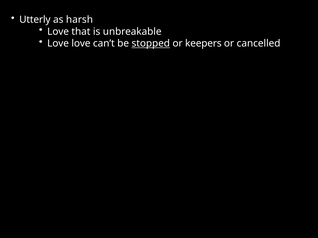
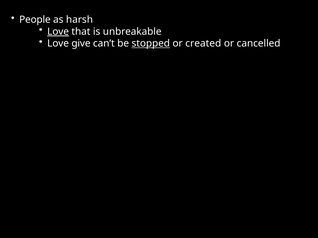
Utterly: Utterly -> People
Love at (58, 32) underline: none -> present
Love love: love -> give
keepers: keepers -> created
